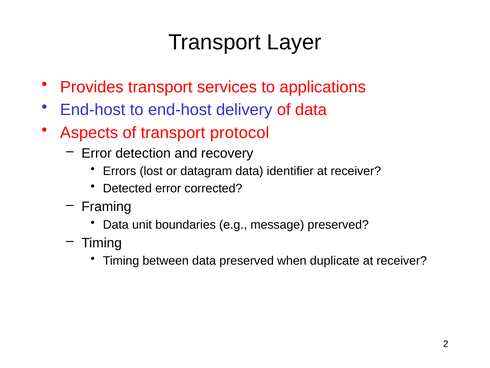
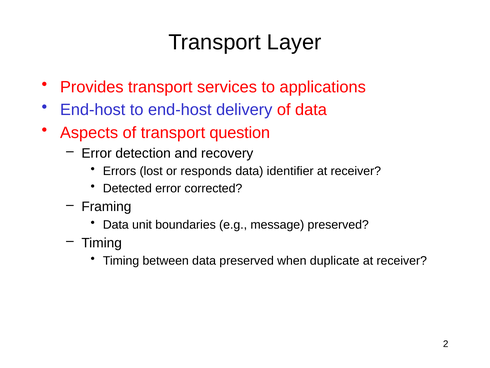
protocol: protocol -> question
datagram: datagram -> responds
